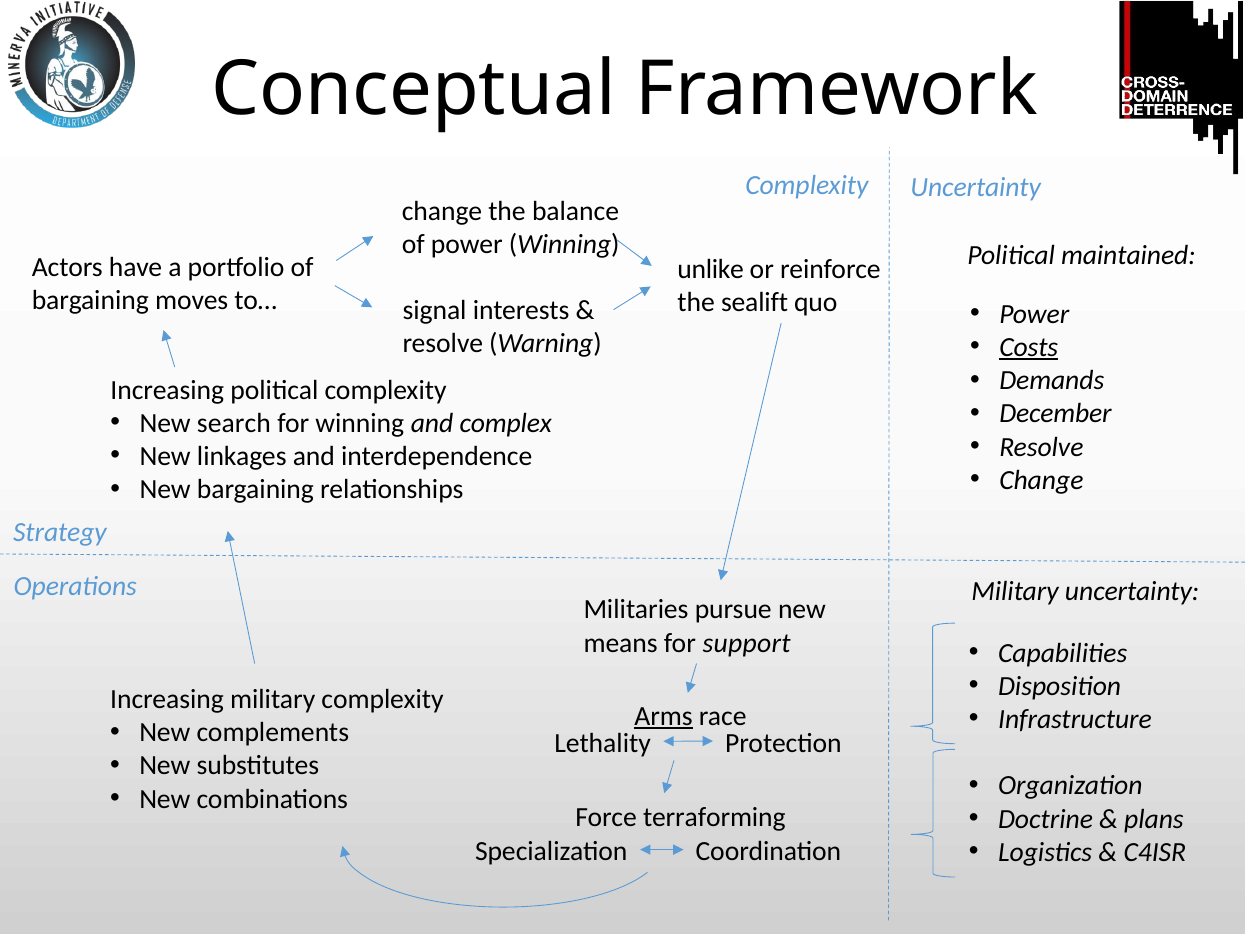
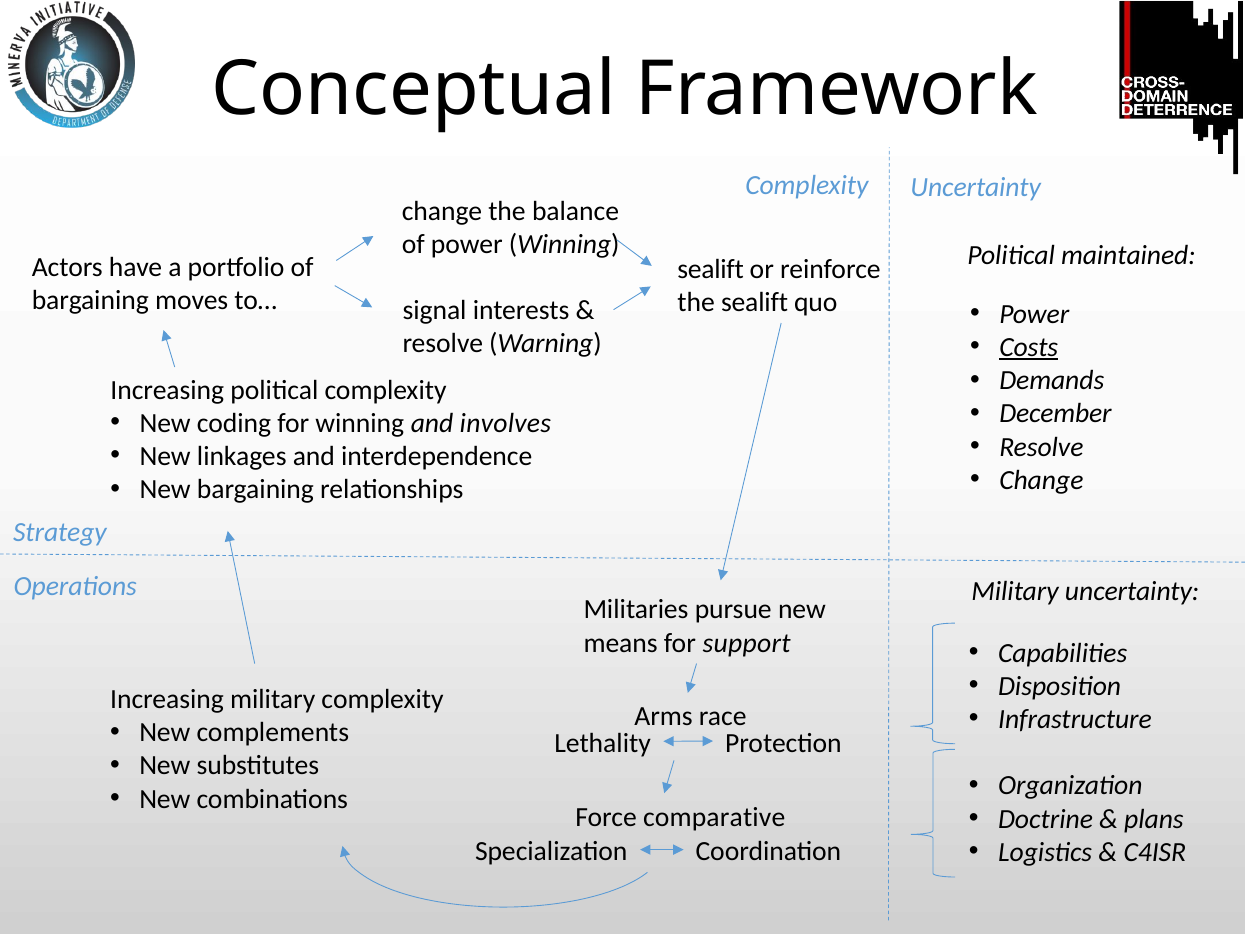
unlike at (711, 269): unlike -> sealift
search: search -> coding
complex: complex -> involves
Arms underline: present -> none
terraforming: terraforming -> comparative
